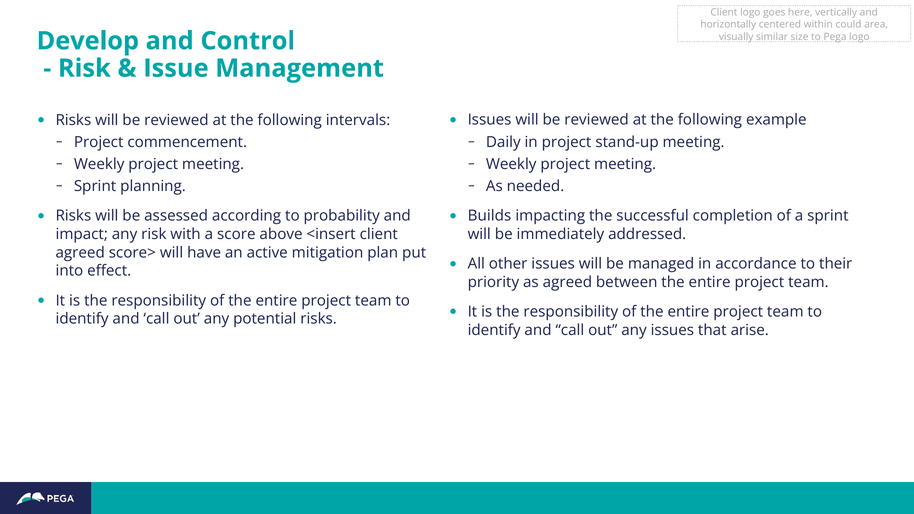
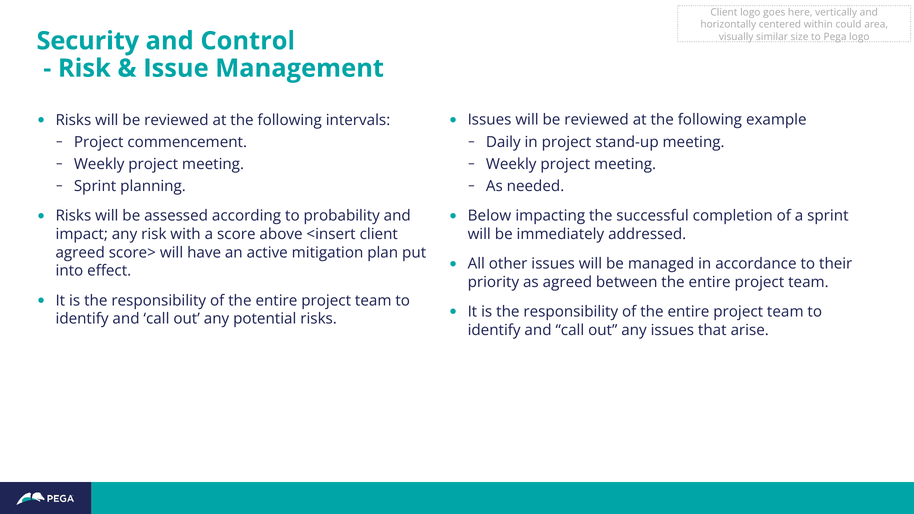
Develop: Develop -> Security
Builds: Builds -> Below
